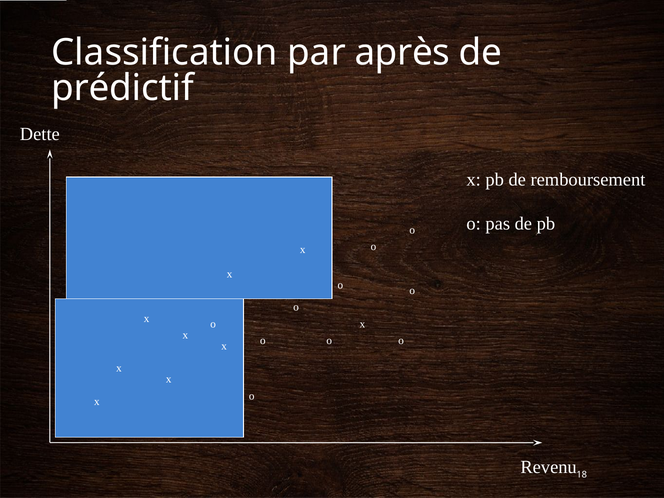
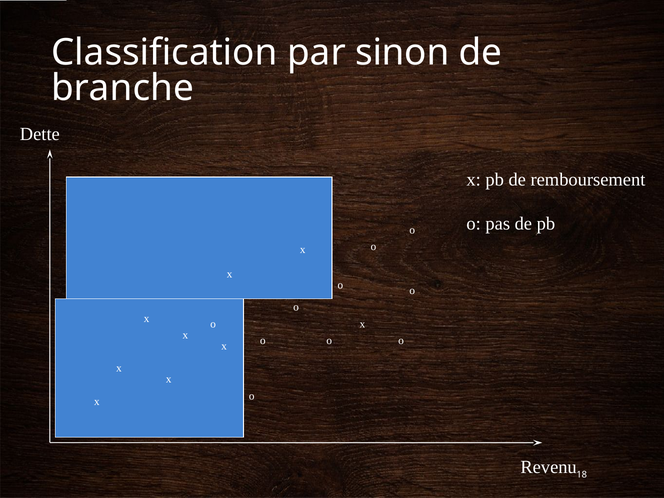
après: après -> sinon
prédictif: prédictif -> branche
